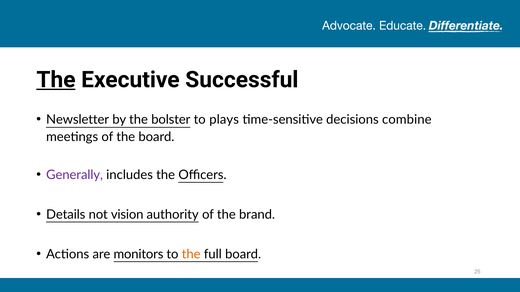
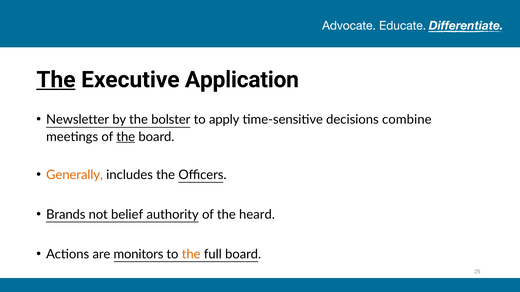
Successful: Successful -> Application
plays: plays -> apply
the at (126, 137) underline: none -> present
Generally colour: purple -> orange
Details: Details -> Brands
vision: vision -> belief
brand: brand -> heard
